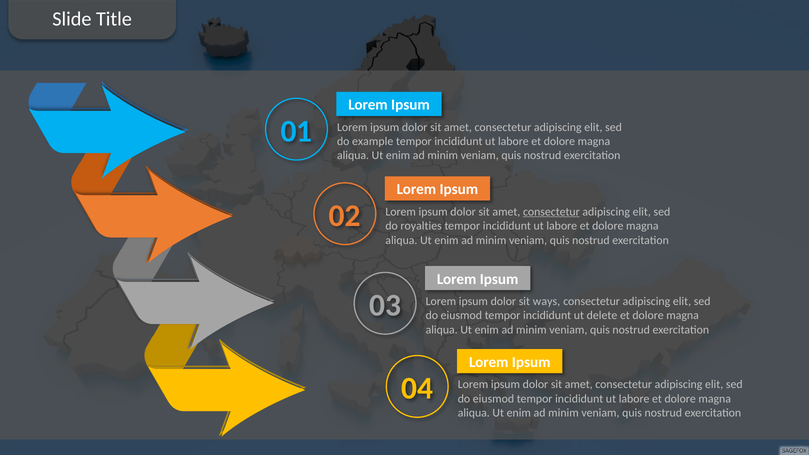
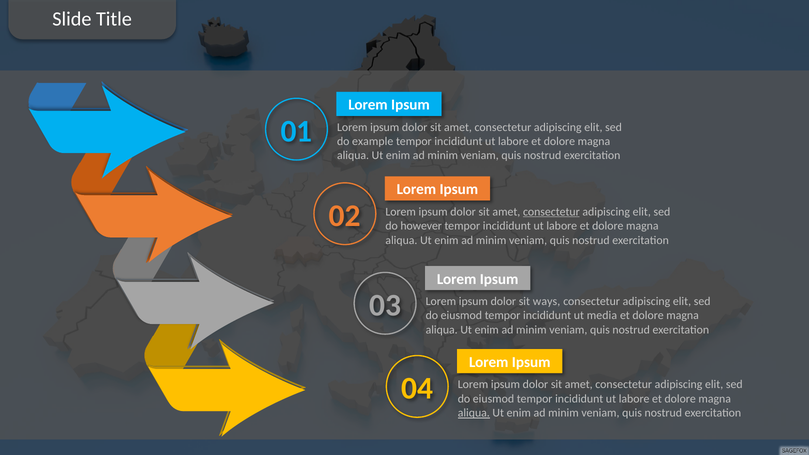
royalties: royalties -> however
delete: delete -> media
aliqua at (474, 413) underline: none -> present
